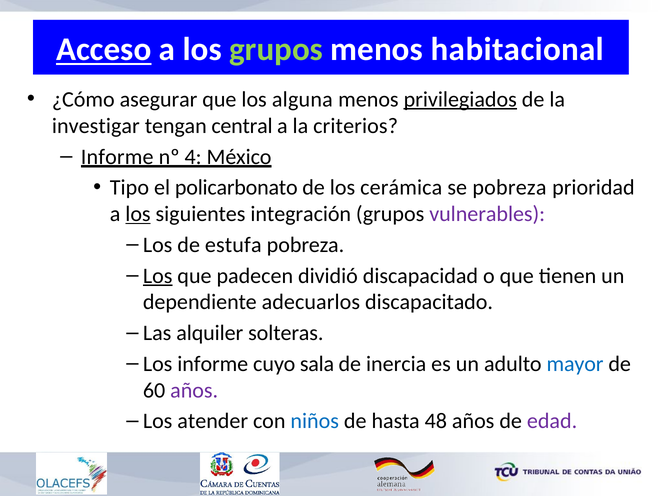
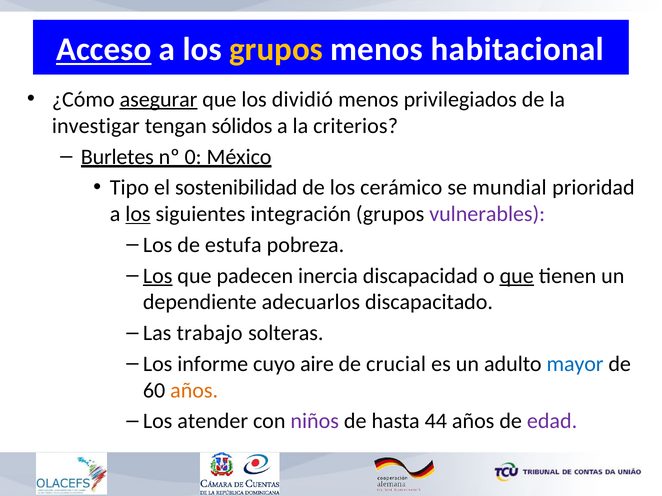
grupos at (276, 50) colour: light green -> yellow
asegurar underline: none -> present
alguna: alguna -> dividió
privilegiados underline: present -> none
central: central -> sólidos
Informe at (117, 157): Informe -> Burletes
4: 4 -> 0
policarbonato: policarbonato -> sostenibilidad
cerámica: cerámica -> cerámico
se pobreza: pobreza -> mundial
dividió: dividió -> inercia
que at (517, 276) underline: none -> present
alquiler: alquiler -> trabajo
sala: sala -> aire
inercia: inercia -> crucial
años at (194, 391) colour: purple -> orange
niños colour: blue -> purple
48: 48 -> 44
